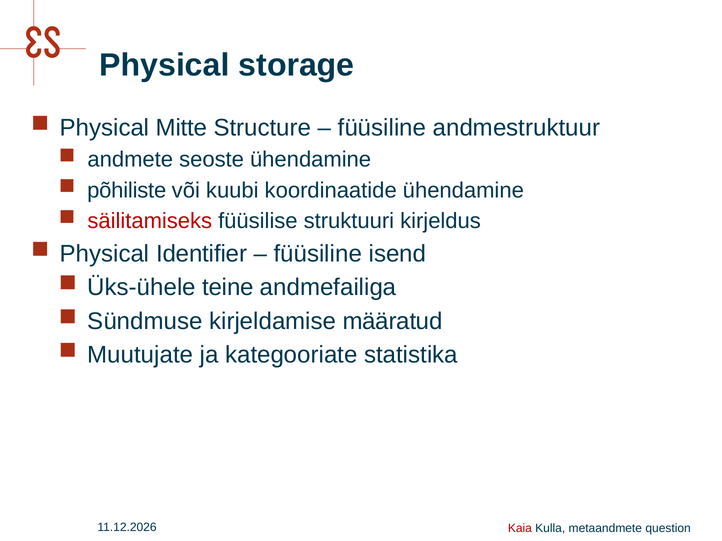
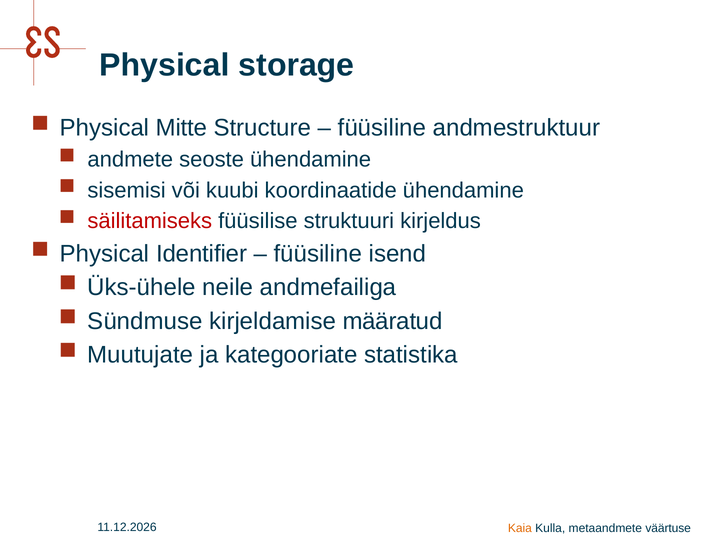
põhiliste: põhiliste -> sisemisi
teine: teine -> neile
Kaia colour: red -> orange
question: question -> väärtuse
